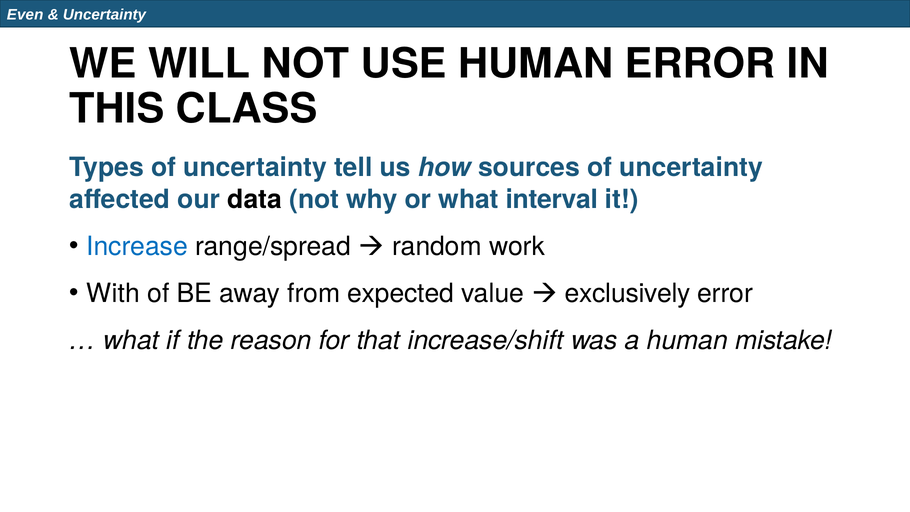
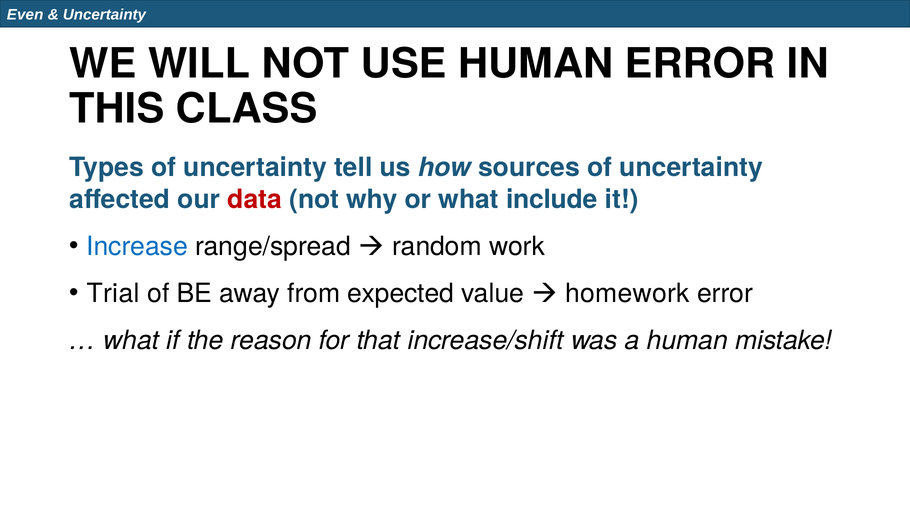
data colour: black -> red
interval: interval -> include
With: With -> Trial
exclusively: exclusively -> homework
